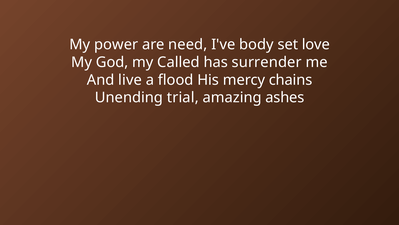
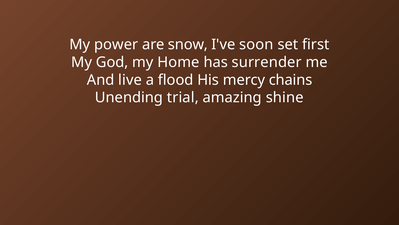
need: need -> snow
body: body -> soon
love: love -> first
Called: Called -> Home
ashes: ashes -> shine
